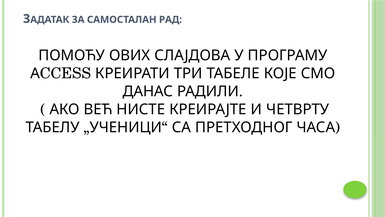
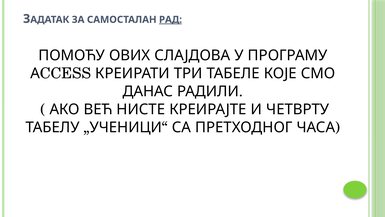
РАД underline: none -> present
